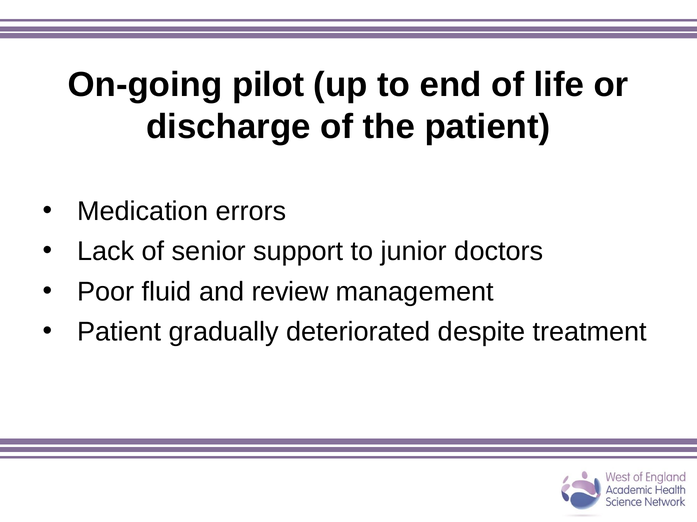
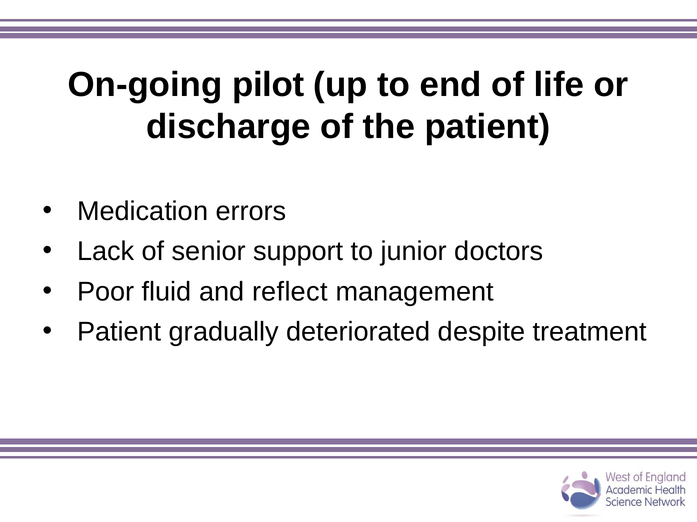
review: review -> reflect
